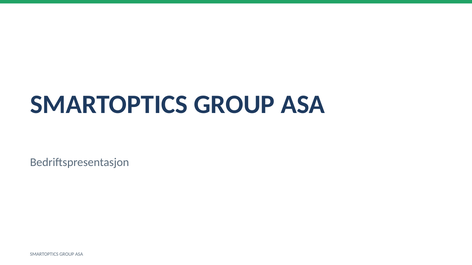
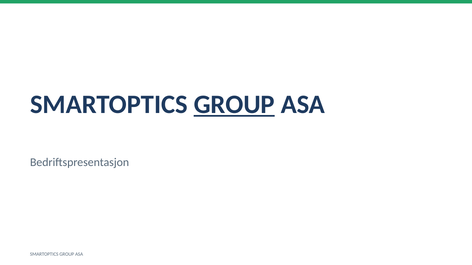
GROUP at (234, 105) underline: none -> present
